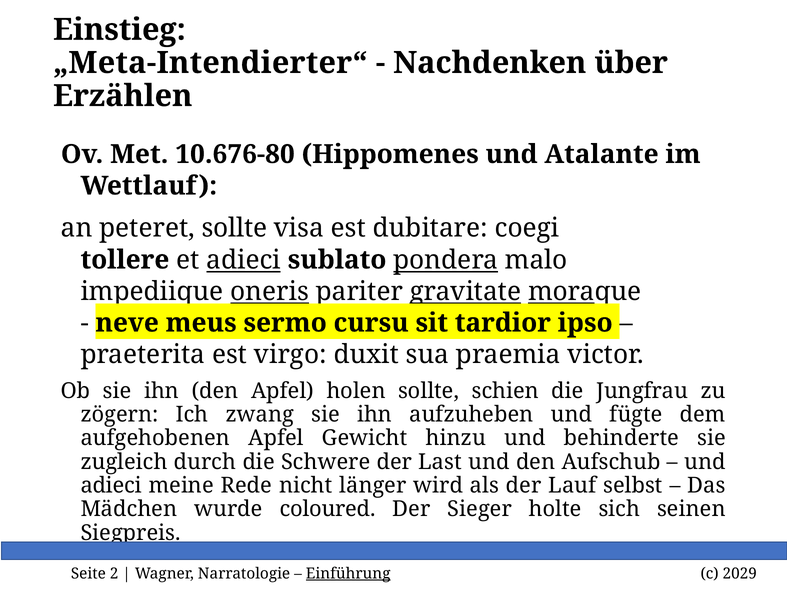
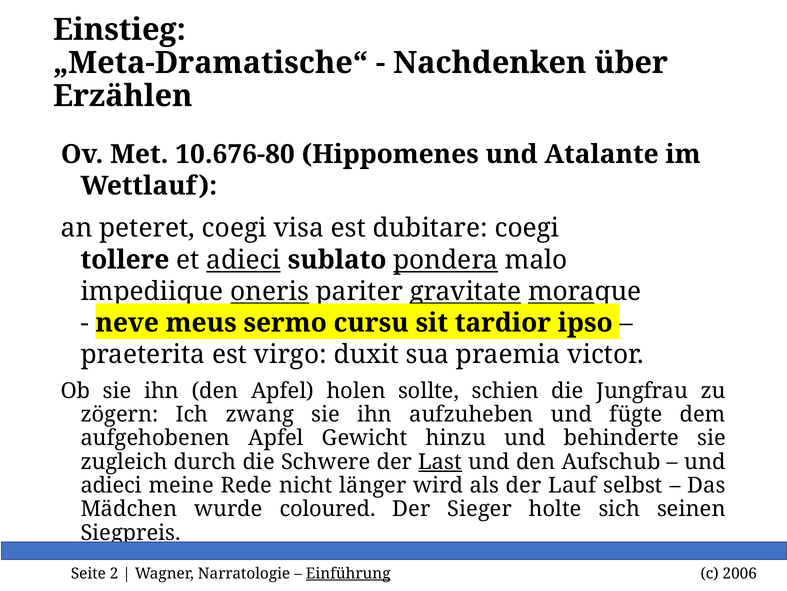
„Meta-Intendierter“: „Meta-Intendierter“ -> „Meta-Dramatische“
peteret sollte: sollte -> coegi
Last underline: none -> present
2029: 2029 -> 2006
